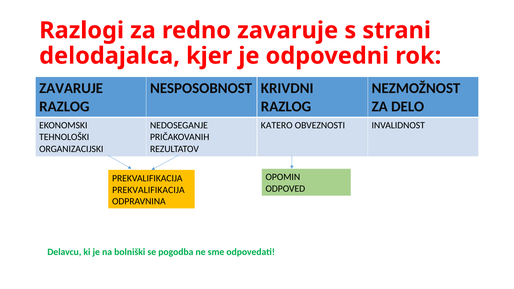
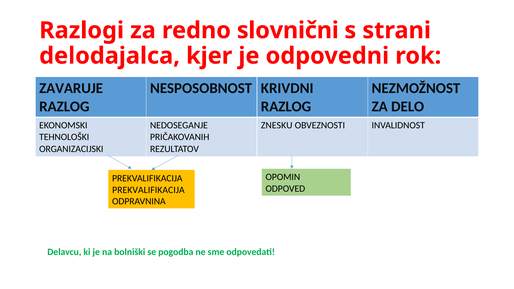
redno zavaruje: zavaruje -> slovnični
KATERO: KATERO -> ZNESKU
